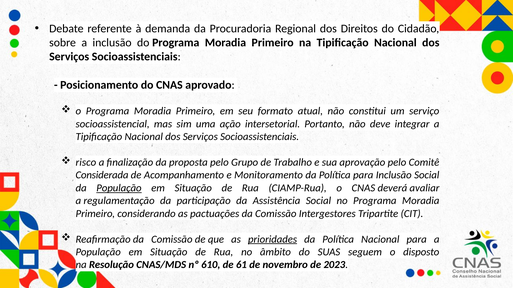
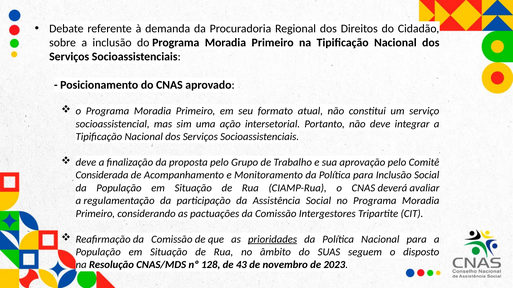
risco at (86, 163): risco -> deve
População at (119, 188) underline: present -> none
610: 610 -> 128
61: 61 -> 43
